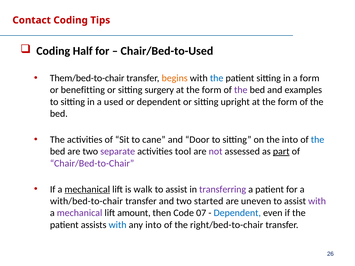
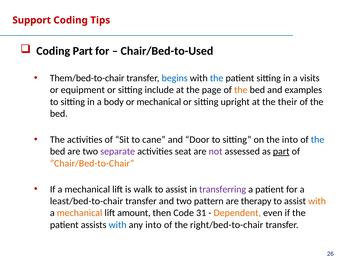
Contact: Contact -> Support
Coding Half: Half -> Part
begins colour: orange -> blue
a form: form -> visits
benefitting: benefitting -> equipment
surgery: surgery -> include
form at (212, 90): form -> page
the at (241, 90) colour: purple -> orange
used: used -> body
or dependent: dependent -> mechanical
upright at the form: form -> their
tool: tool -> seat
Chair/Bed-to-Chair colour: purple -> orange
mechanical at (87, 189) underline: present -> none
with/bed-to-chair: with/bed-to-chair -> least/bed-to-chair
started: started -> pattern
uneven: uneven -> therapy
with at (317, 201) colour: purple -> orange
mechanical at (80, 213) colour: purple -> orange
07: 07 -> 31
Dependent at (237, 213) colour: blue -> orange
